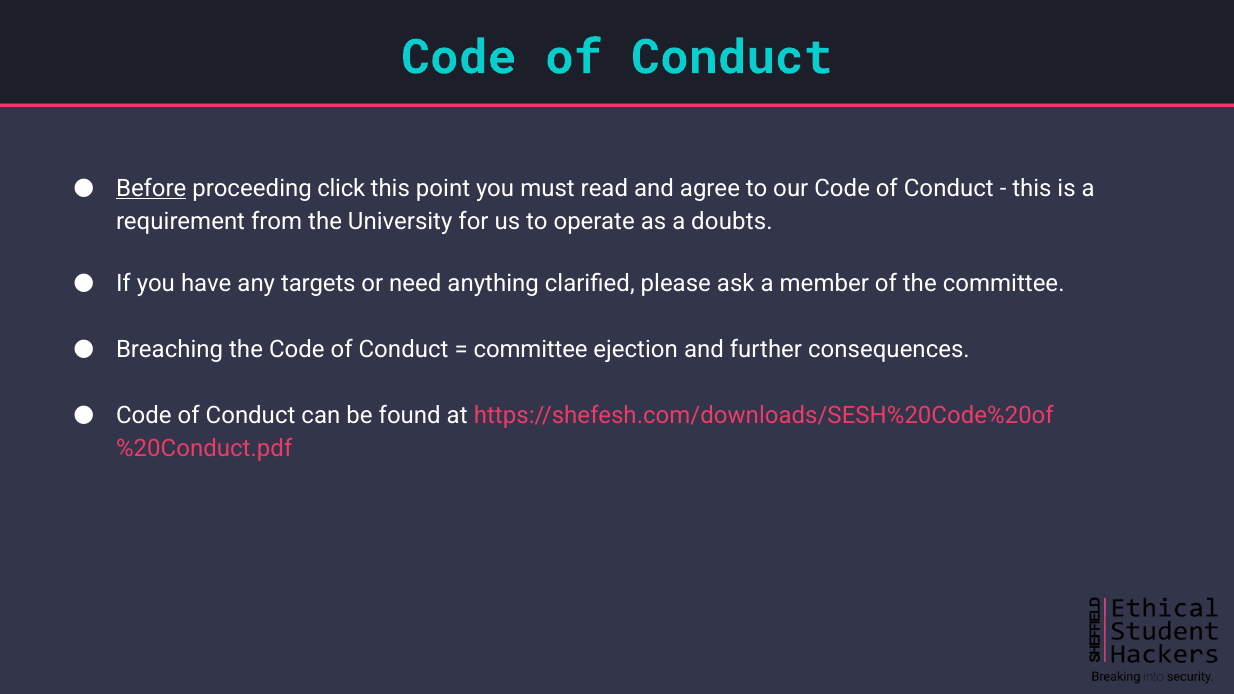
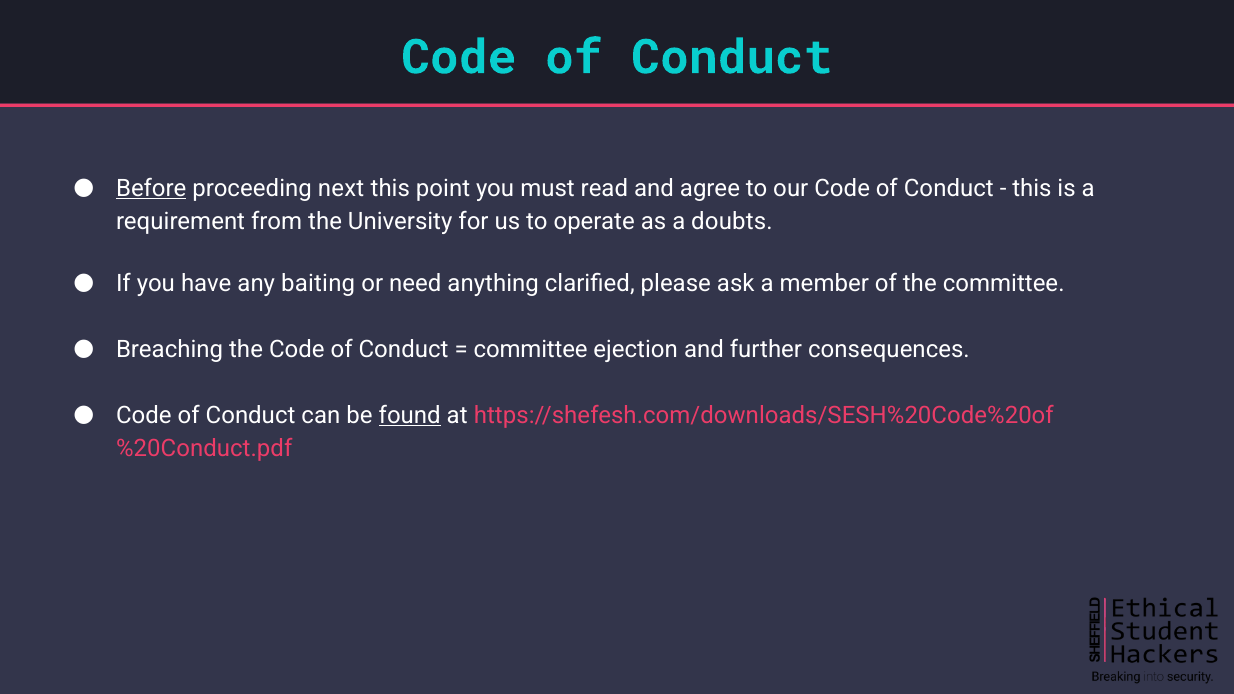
click: click -> next
targets: targets -> baiting
found underline: none -> present
